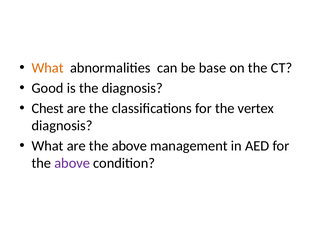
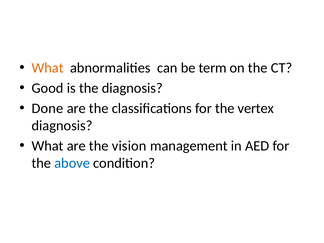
base: base -> term
Chest: Chest -> Done
are the above: above -> vision
above at (72, 163) colour: purple -> blue
